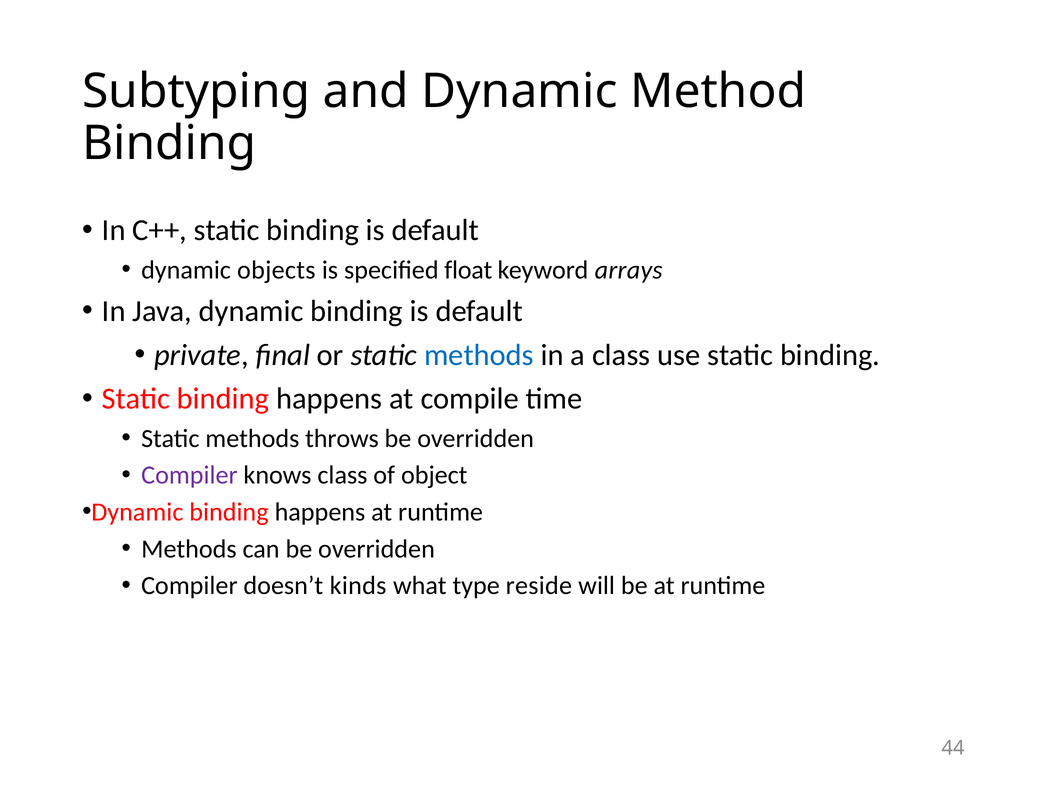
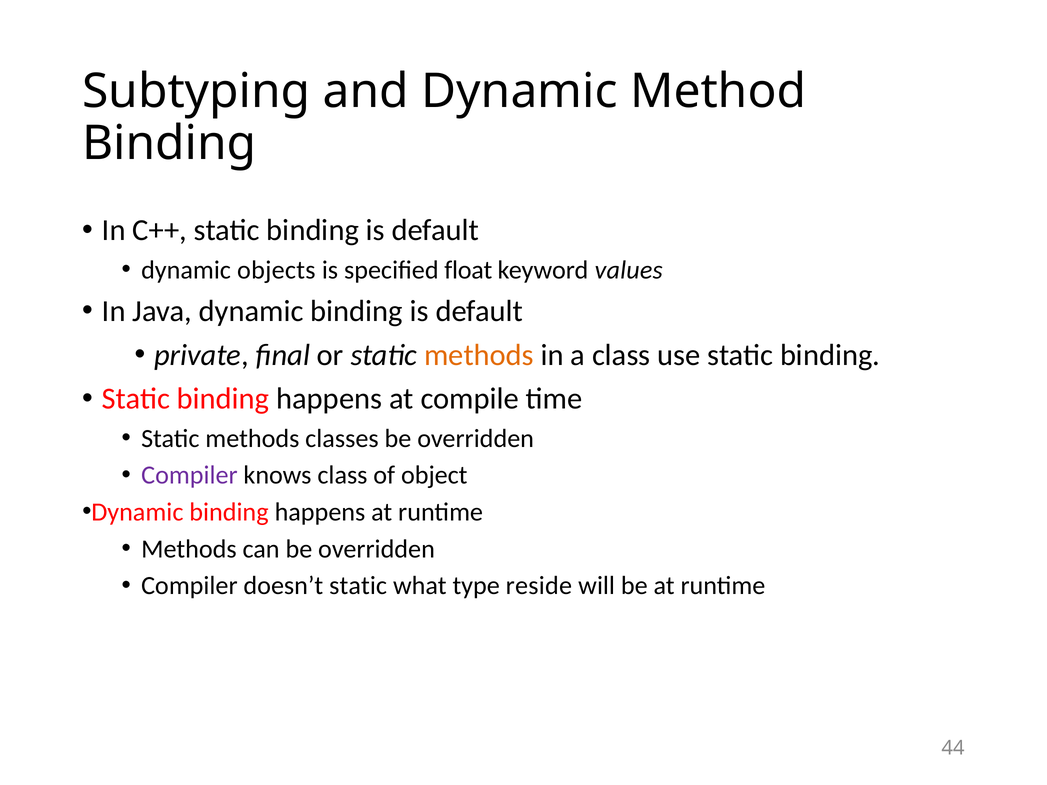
arrays: arrays -> values
methods at (479, 355) colour: blue -> orange
throws: throws -> classes
doesn’t kinds: kinds -> static
